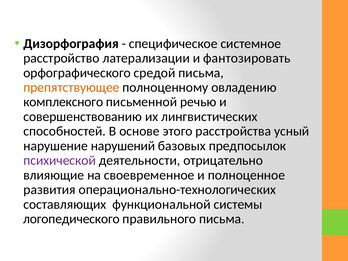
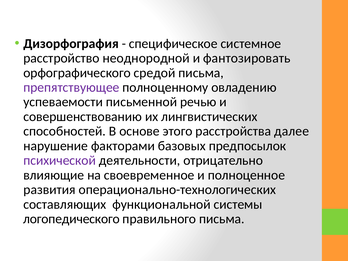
латерализации: латерализации -> неоднородной
препятствующее colour: orange -> purple
комплексного: комплексного -> успеваемости
усный: усный -> далее
нарушений: нарушений -> факторами
